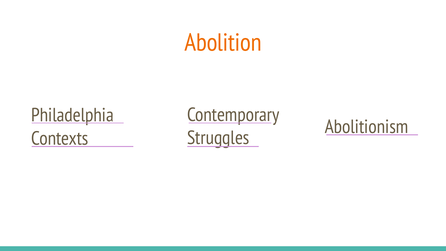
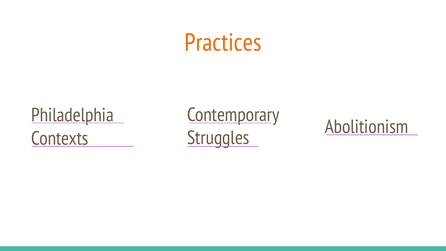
Abolition: Abolition -> Practices
